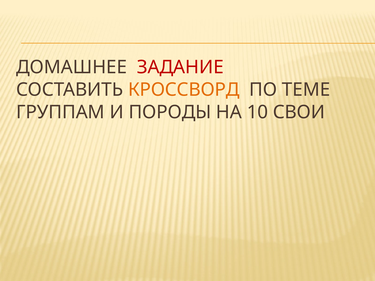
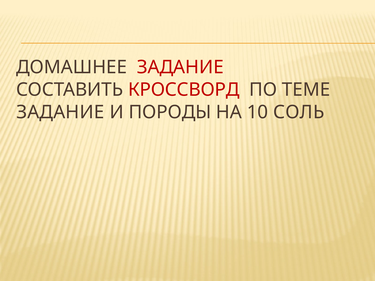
КРОССВОРД colour: orange -> red
ГРУППАМ at (60, 112): ГРУППАМ -> ЗАДАНИЕ
СВОИ: СВОИ -> СОЛЬ
